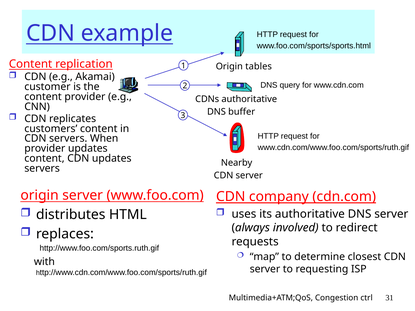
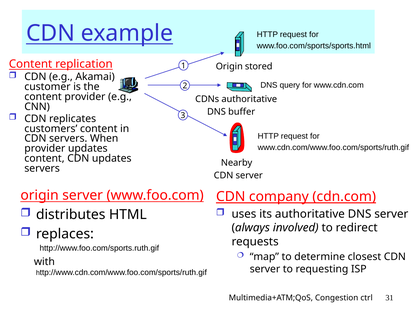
tables: tables -> stored
